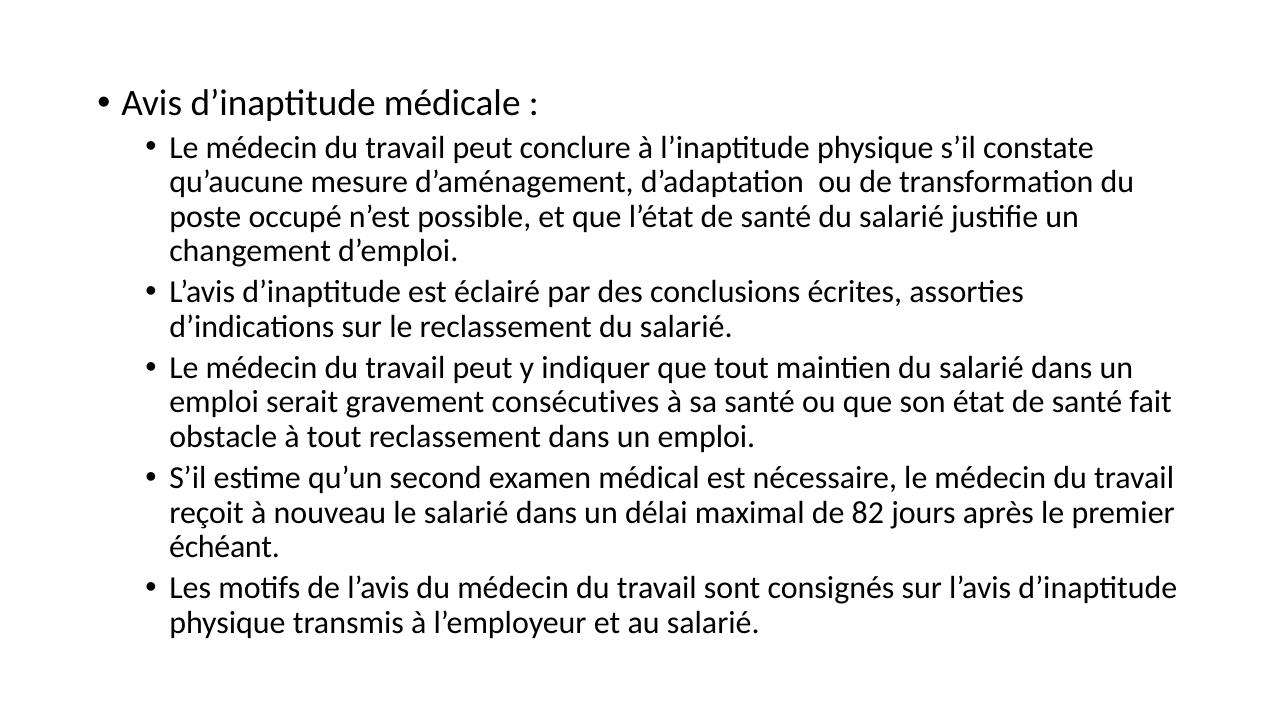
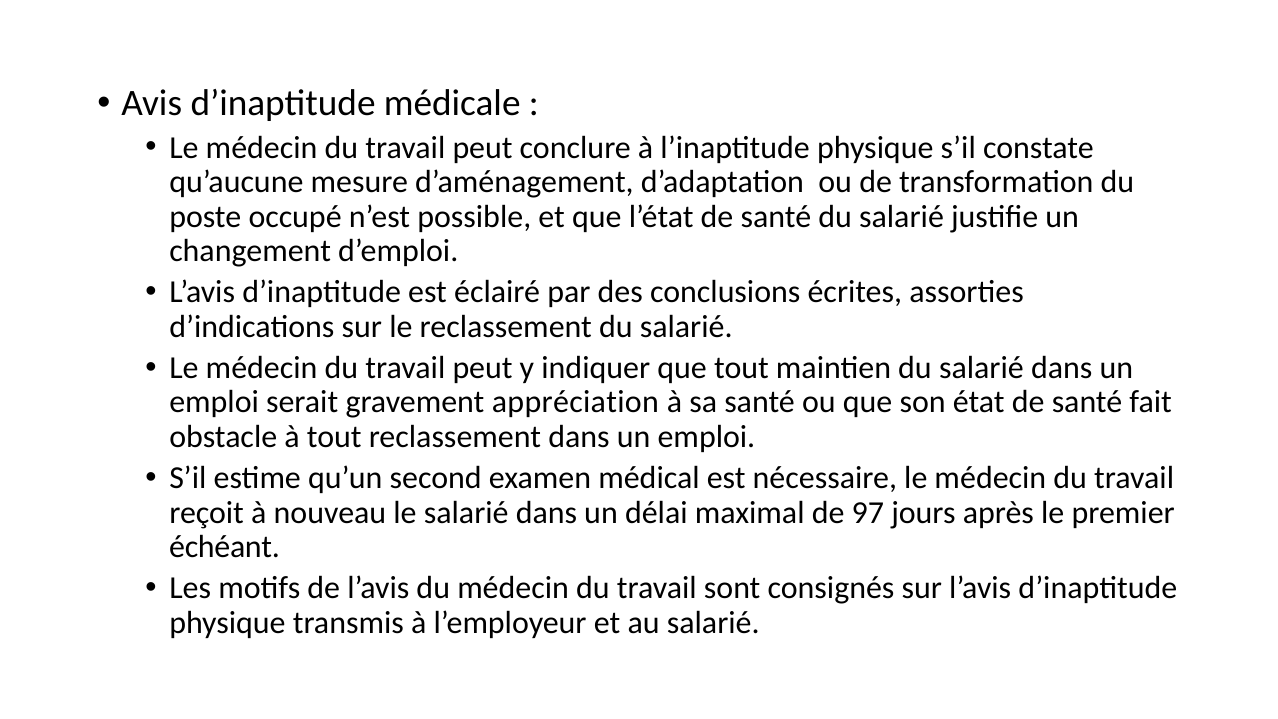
consécutives: consécutives -> appréciation
82: 82 -> 97
